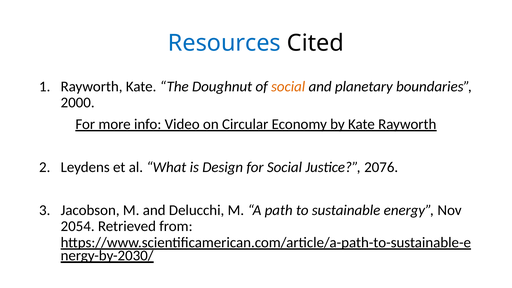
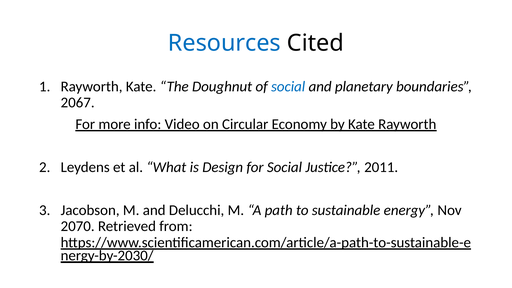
social at (288, 87) colour: orange -> blue
2000: 2000 -> 2067
2076: 2076 -> 2011
2054: 2054 -> 2070
